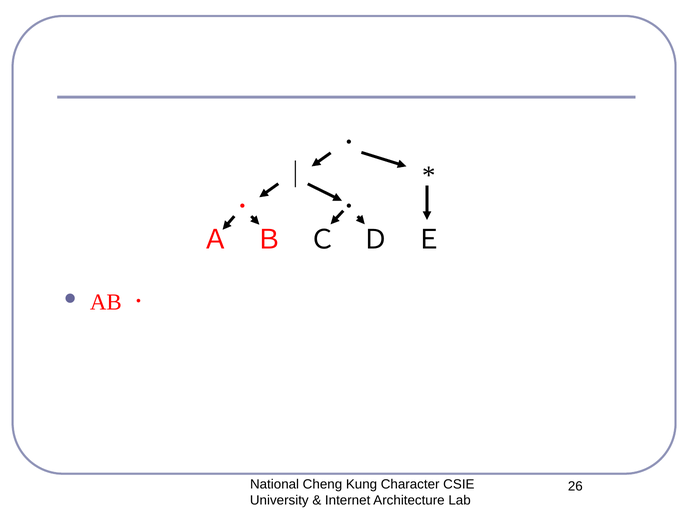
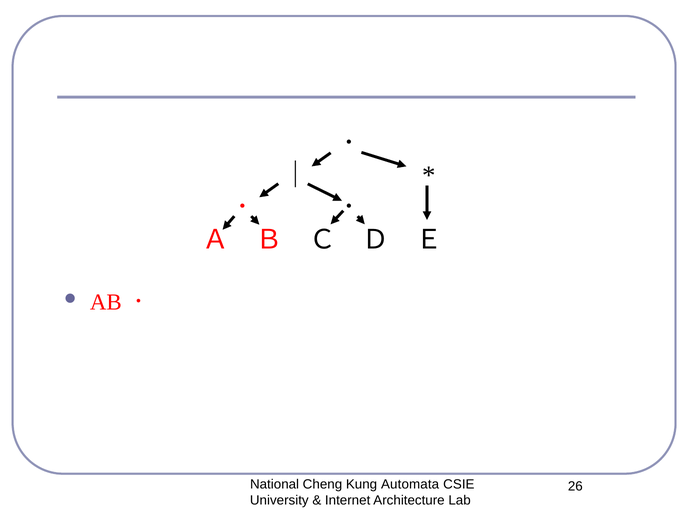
Character: Character -> Automata
